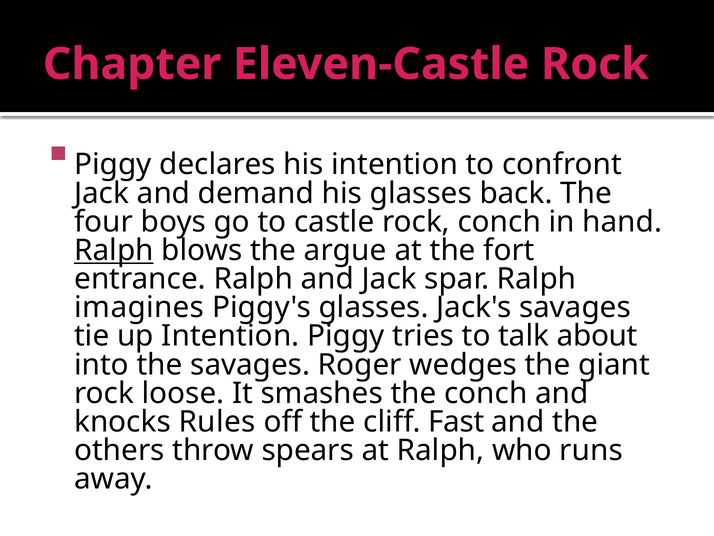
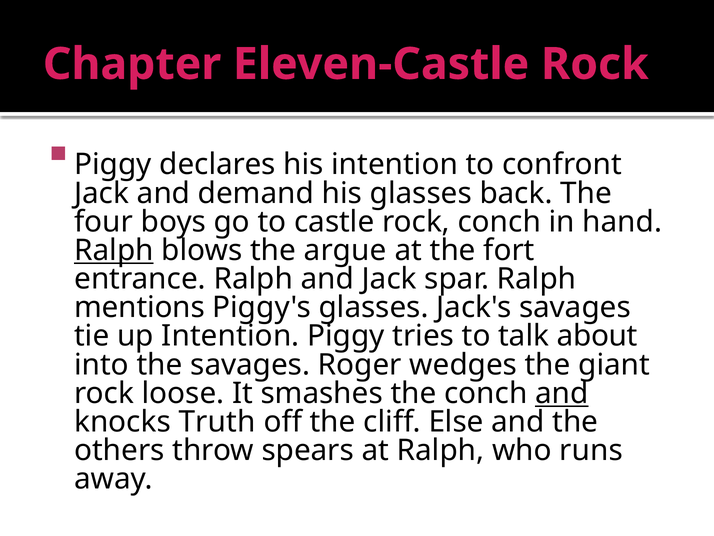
imagines: imagines -> mentions
and at (562, 393) underline: none -> present
Rules: Rules -> Truth
Fast: Fast -> Else
